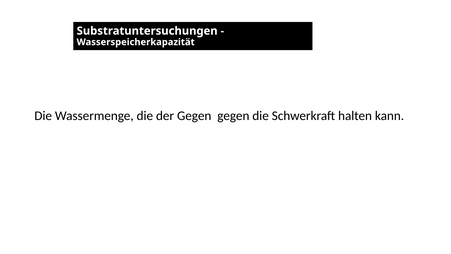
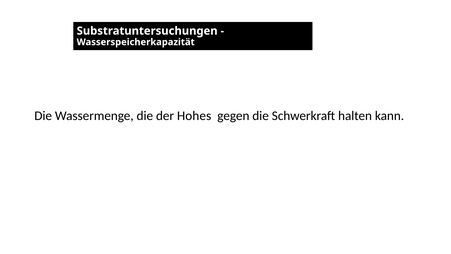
der Gegen: Gegen -> Hohes
